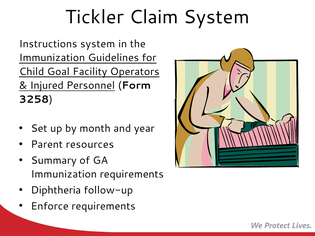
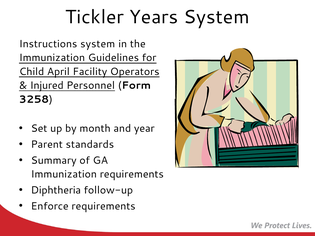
Claim: Claim -> Years
Goal: Goal -> April
resources: resources -> standards
